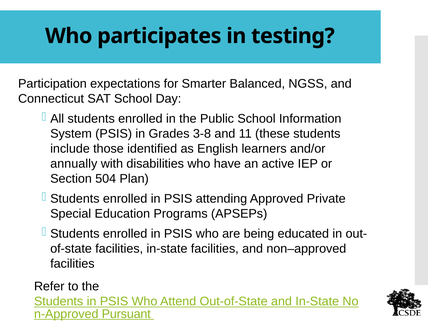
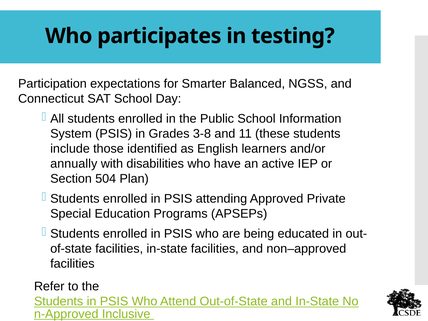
Pursuant: Pursuant -> Inclusive
